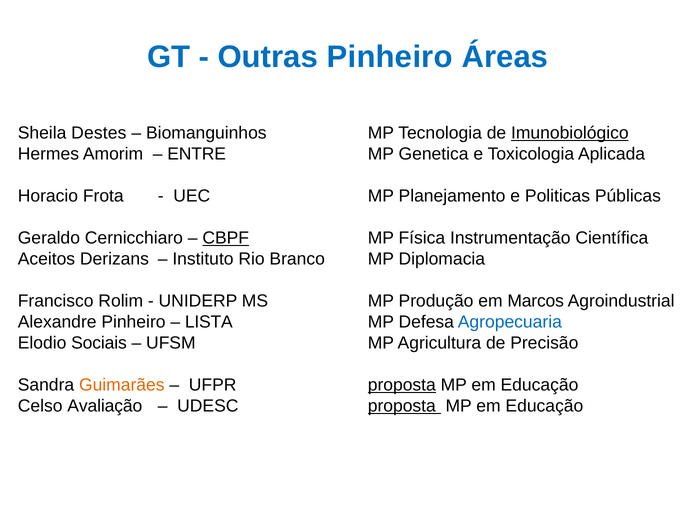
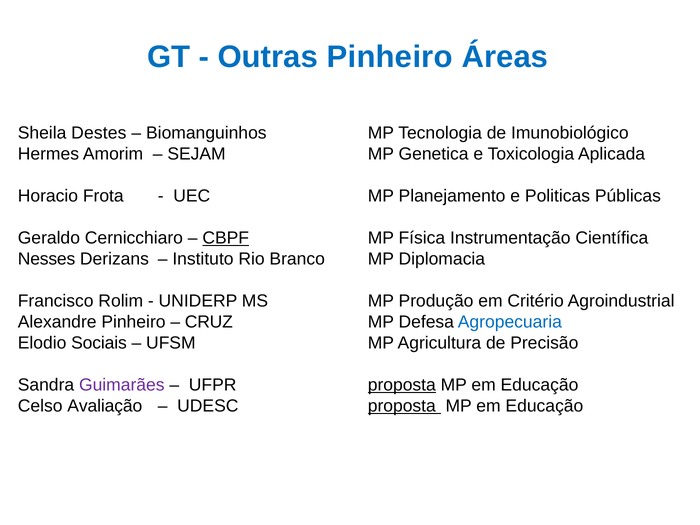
Imunobiológico underline: present -> none
ENTRE: ENTRE -> SEJAM
Aceitos: Aceitos -> Nesses
Marcos: Marcos -> Critério
LISTA: LISTA -> CRUZ
Guimarães colour: orange -> purple
